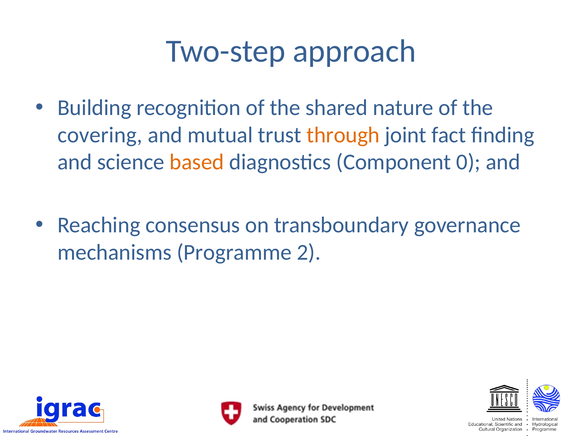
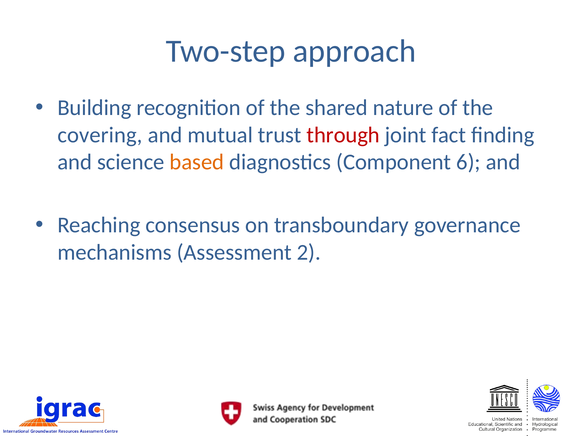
through colour: orange -> red
0: 0 -> 6
Programme: Programme -> Assessment
